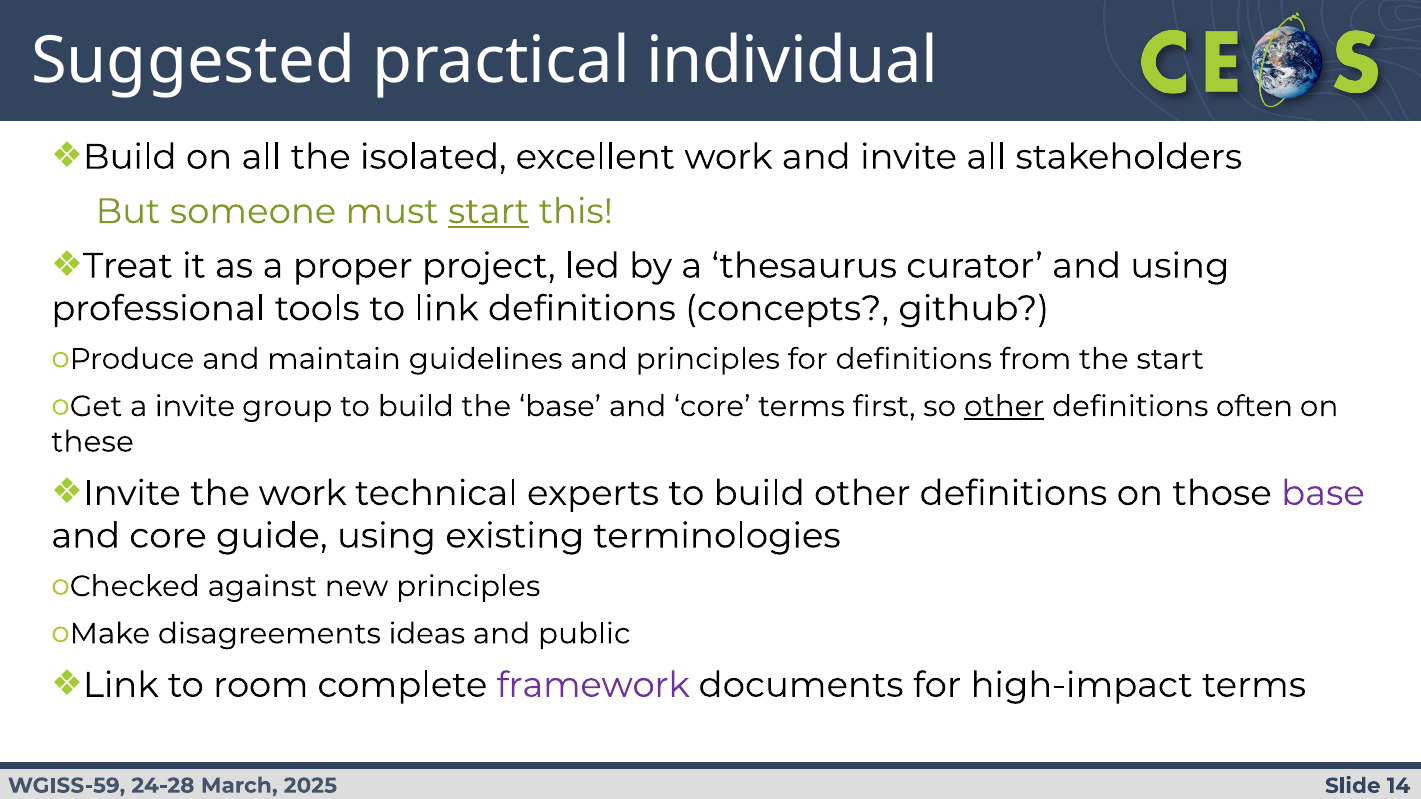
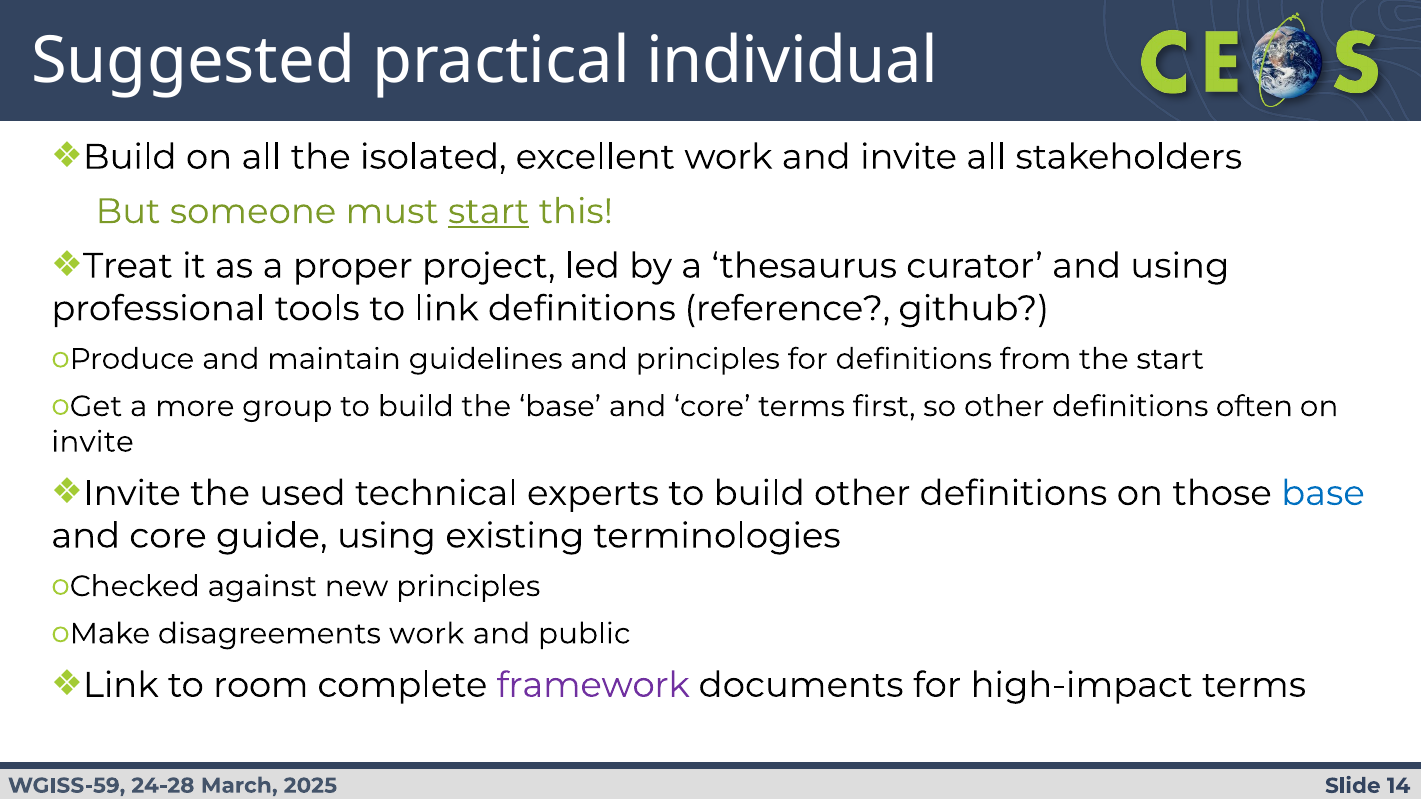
concepts: concepts -> reference
a invite: invite -> more
other at (1004, 407) underline: present -> none
these at (93, 442): these -> invite
the work: work -> used
base at (1323, 493) colour: purple -> blue
disagreements ideas: ideas -> work
